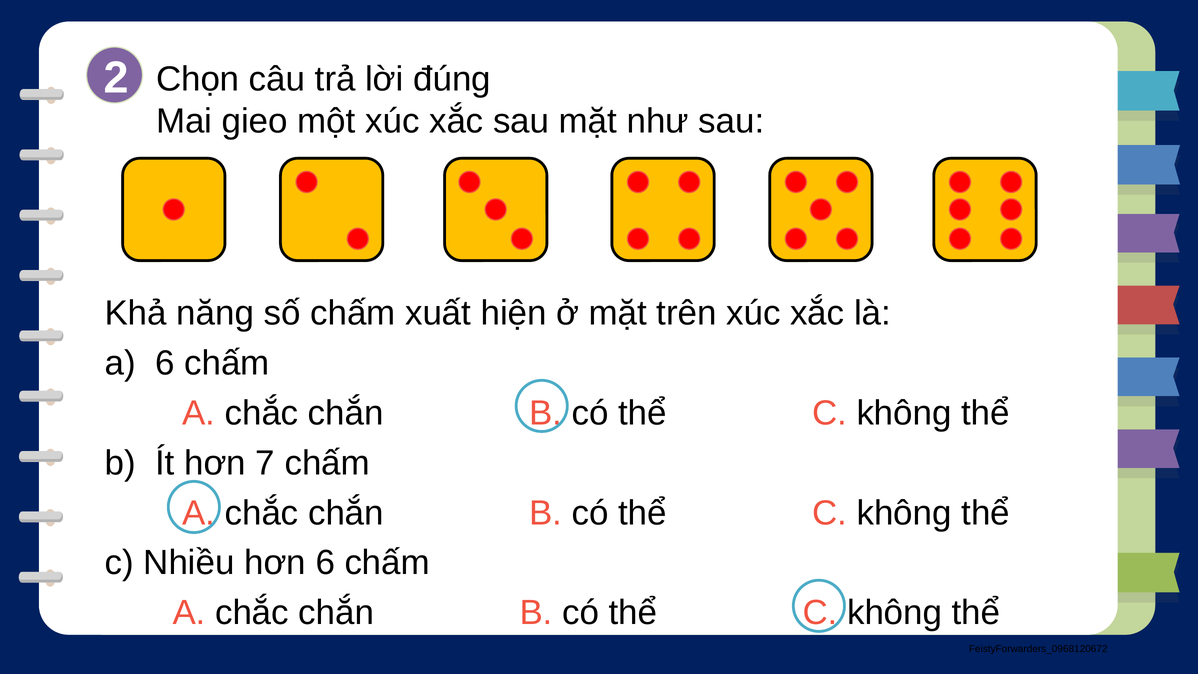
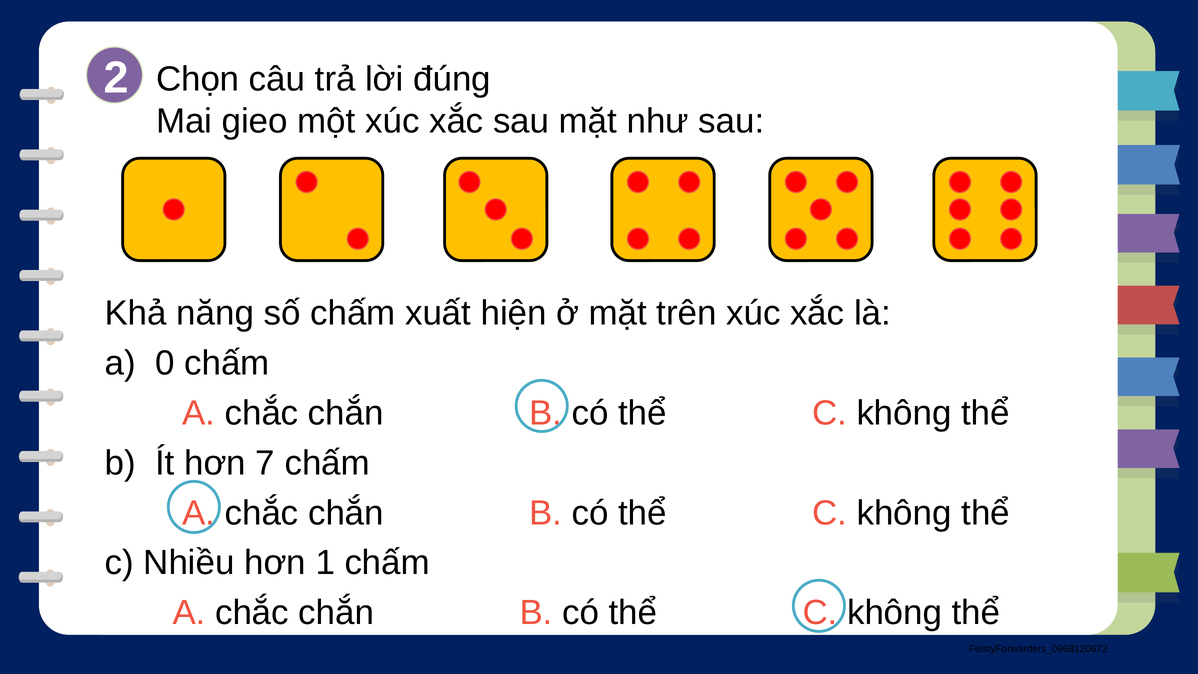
a 6: 6 -> 0
hơn 6: 6 -> 1
